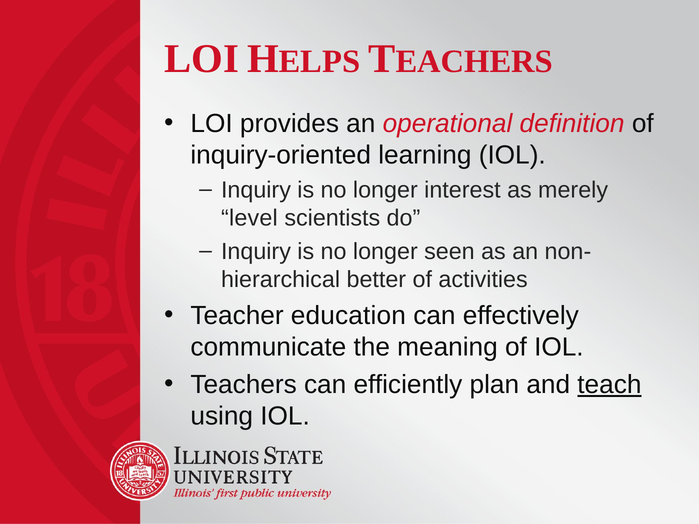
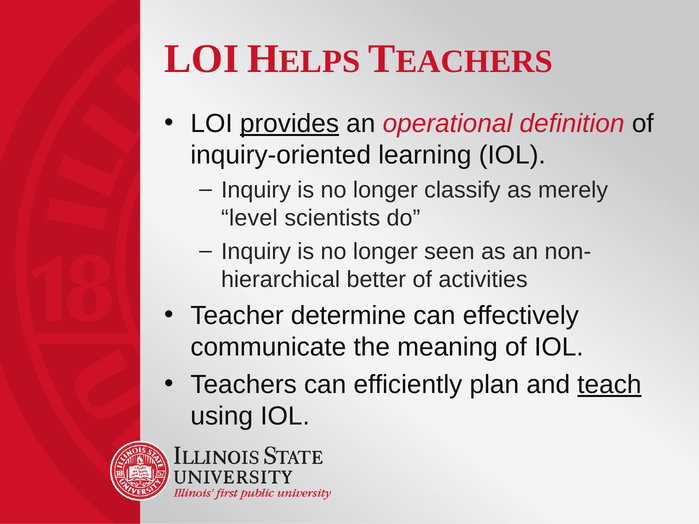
provides underline: none -> present
interest: interest -> classify
education: education -> determine
